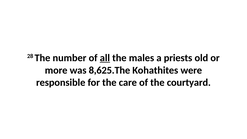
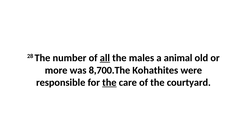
priests: priests -> animal
8,625.The: 8,625.The -> 8,700.The
the at (109, 83) underline: none -> present
